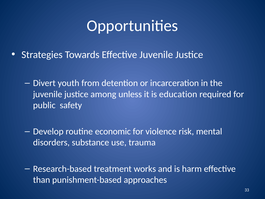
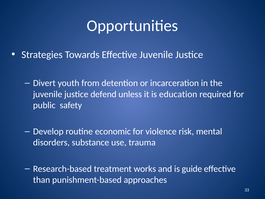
among: among -> defend
harm: harm -> guide
